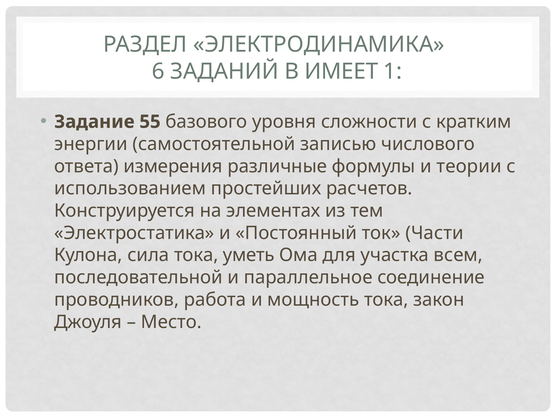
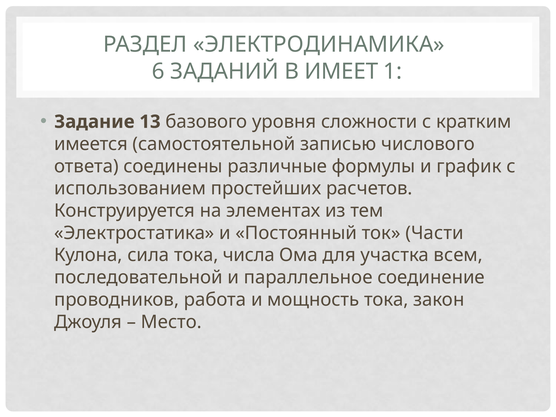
55: 55 -> 13
энергии: энергии -> имеется
измерения: измерения -> соединены
теории: теории -> график
уметь: уметь -> числа
